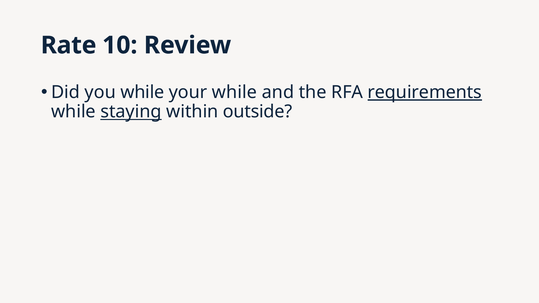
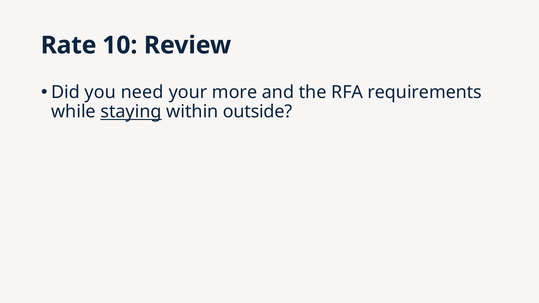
you while: while -> need
your while: while -> more
requirements underline: present -> none
